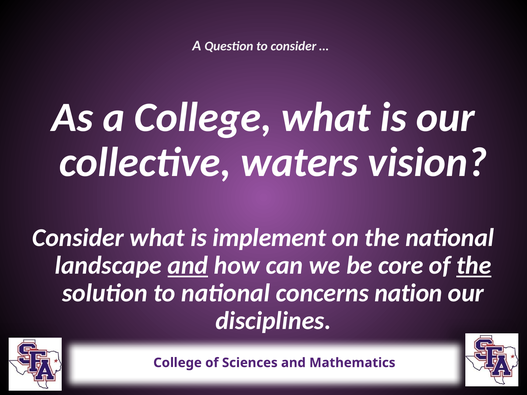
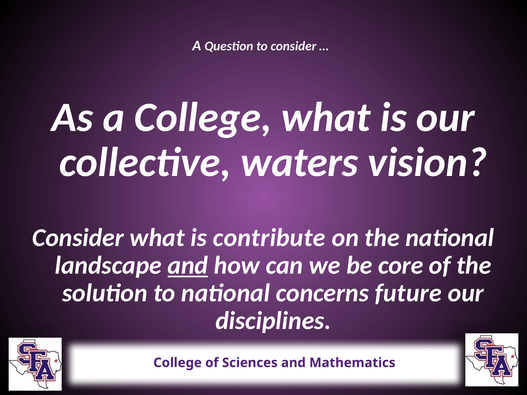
implement: implement -> contribute
the at (474, 266) underline: present -> none
nation: nation -> future
